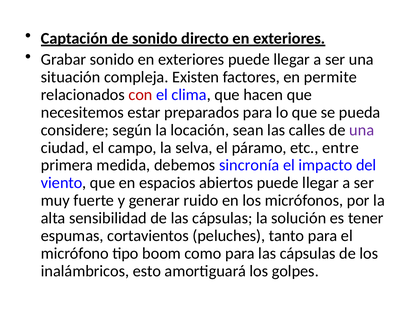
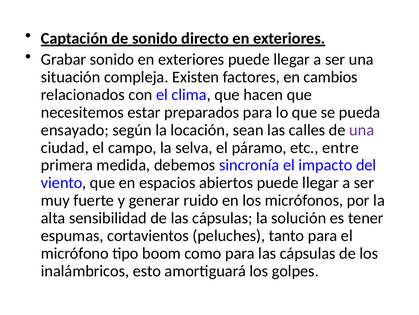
permite: permite -> cambios
con colour: red -> black
considere: considere -> ensayado
